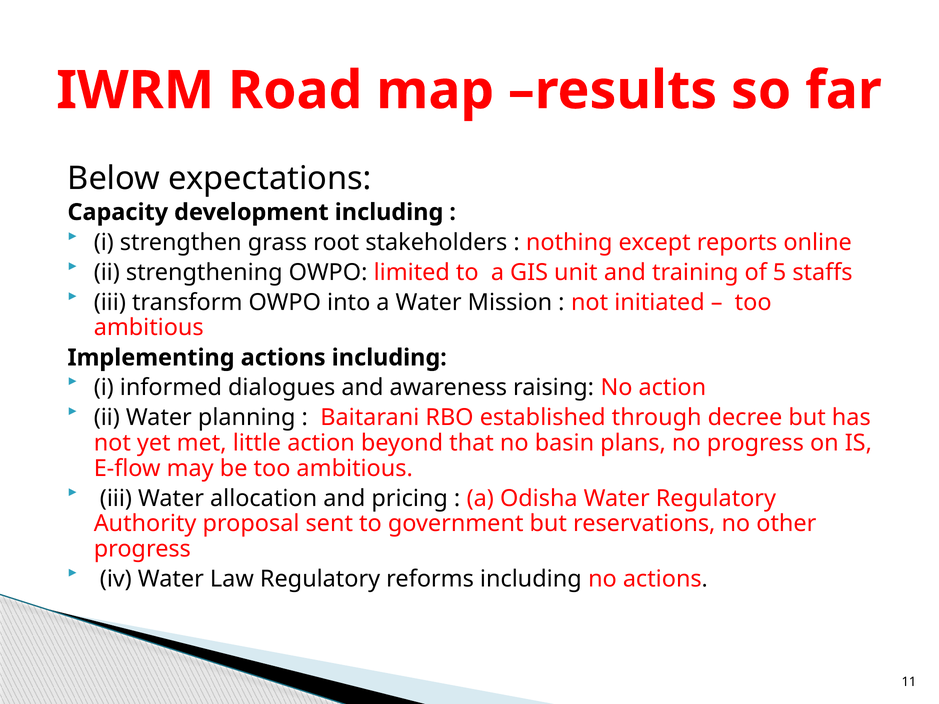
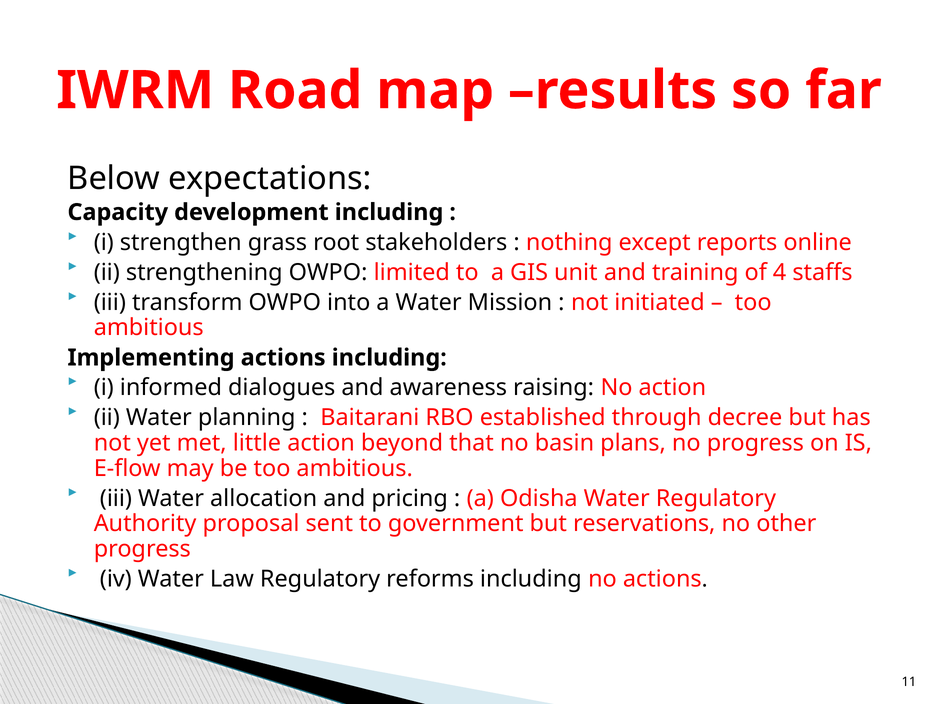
5: 5 -> 4
